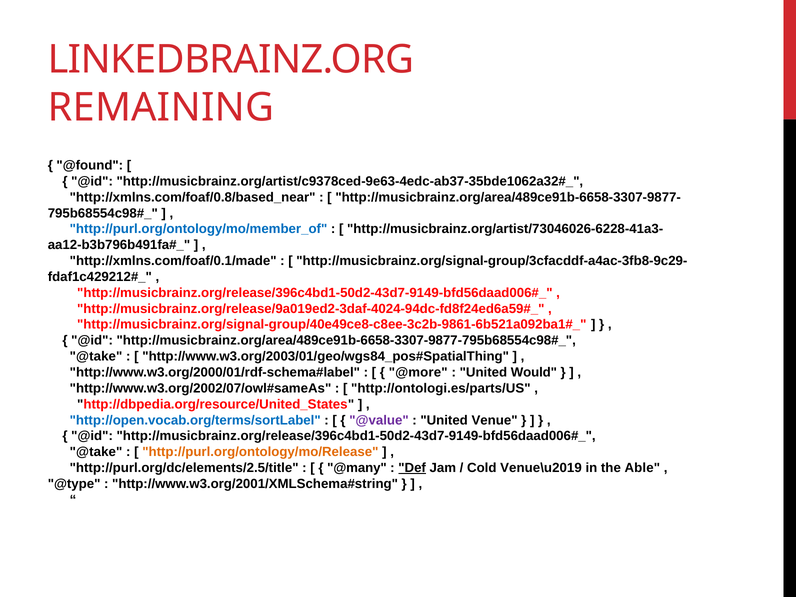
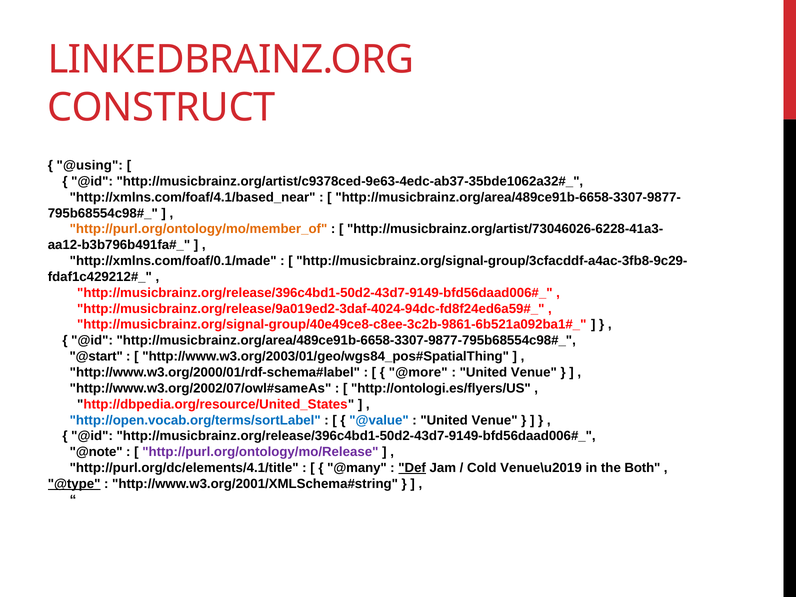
REMAINING: REMAINING -> CONSTRUCT
@found: @found -> @using
http://xmlns.com/foaf/0.8/based_near: http://xmlns.com/foaf/0.8/based_near -> http://xmlns.com/foaf/4.1/based_near
http://purl.org/ontology/mo/member_of colour: blue -> orange
@take at (96, 356): @take -> @start
Would at (534, 372): Would -> Venue
http://ontologi.es/parts/US: http://ontologi.es/parts/US -> http://ontologi.es/flyers/US
@value colour: purple -> blue
@take at (96, 452): @take -> @note
http://purl.org/ontology/mo/Release colour: orange -> purple
http://purl.org/dc/elements/2.5/title: http://purl.org/dc/elements/2.5/title -> http://purl.org/dc/elements/4.1/title
Able: Able -> Both
@type underline: none -> present
